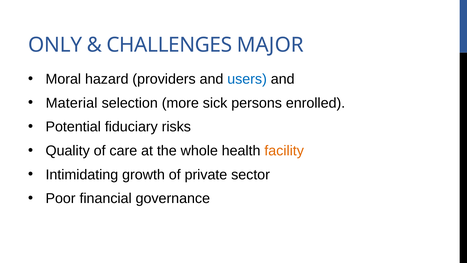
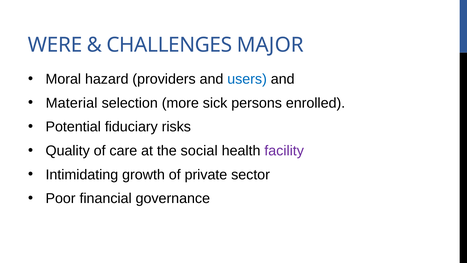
ONLY: ONLY -> WERE
whole: whole -> social
facility colour: orange -> purple
